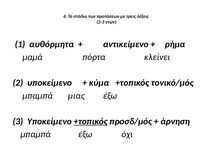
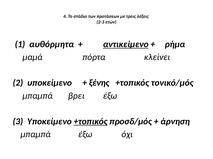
αντικείμενο underline: none -> present
κύμα: κύμα -> ξένης
μιας: μιας -> βρει
